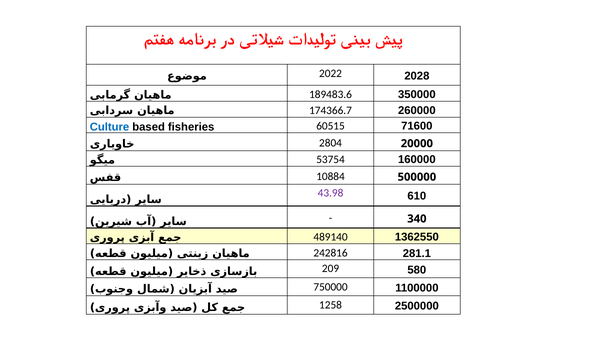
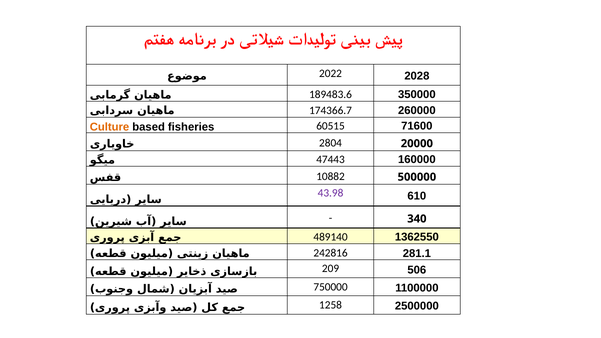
Culture colour: blue -> orange
53754: 53754 -> 47443
10884: 10884 -> 10882
580: 580 -> 506
